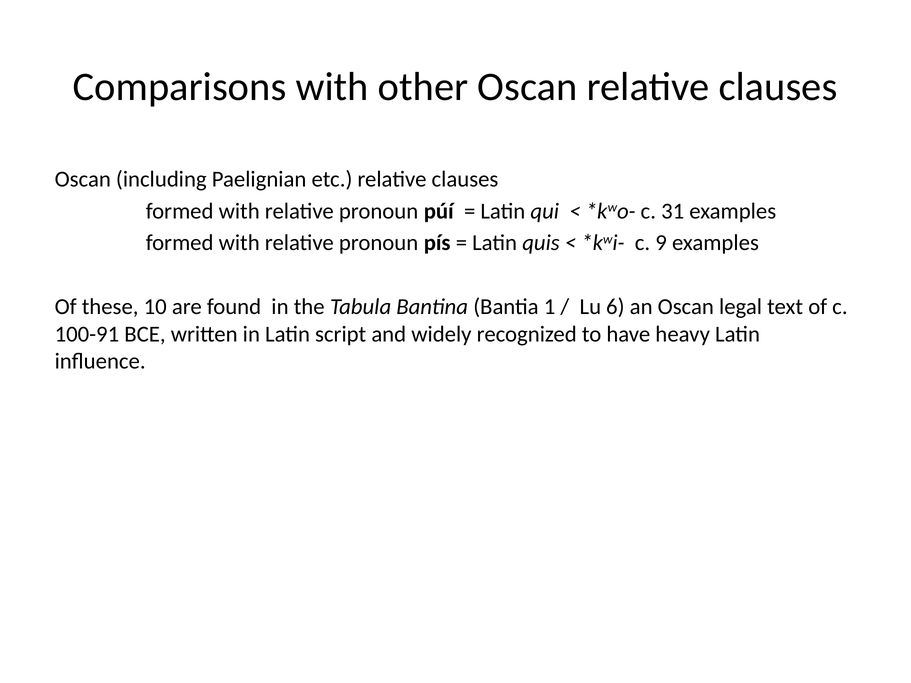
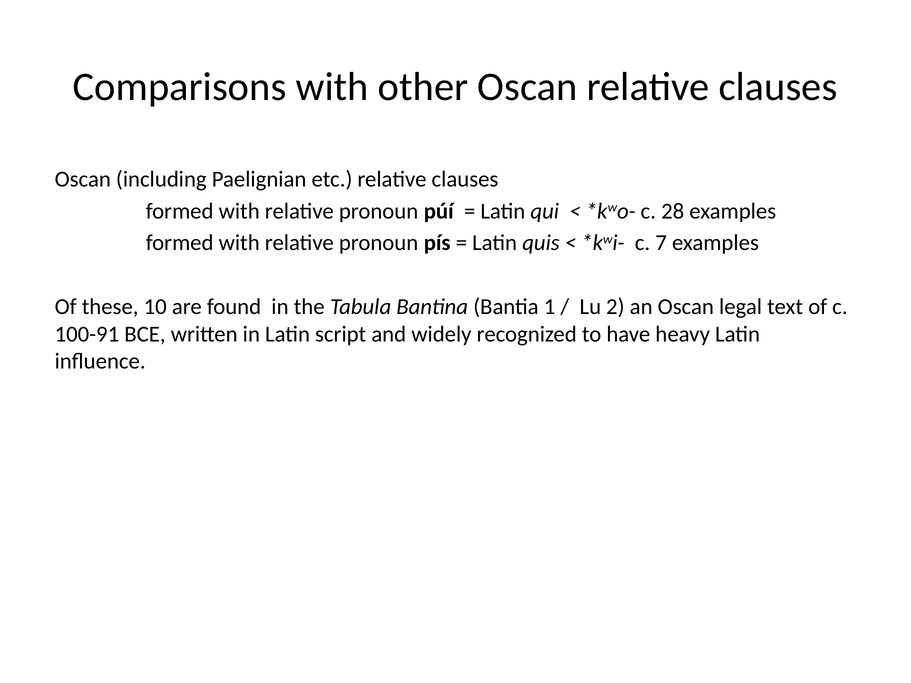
31: 31 -> 28
9: 9 -> 7
6: 6 -> 2
